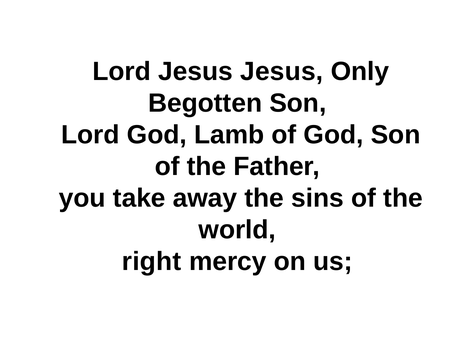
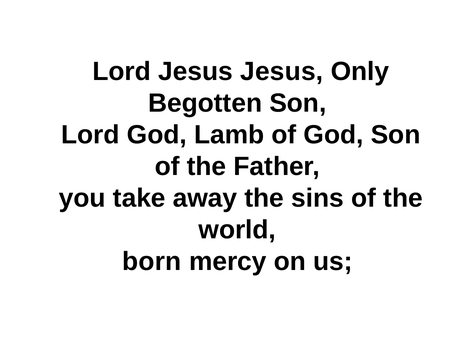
right: right -> born
